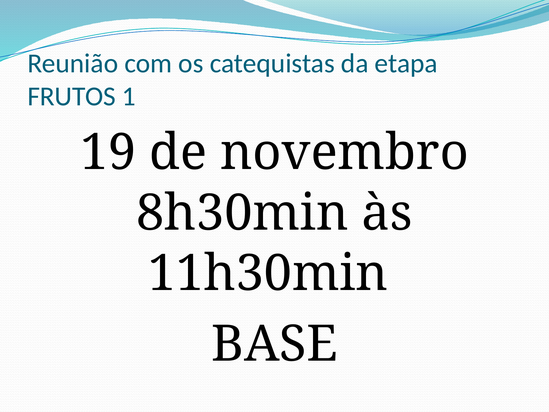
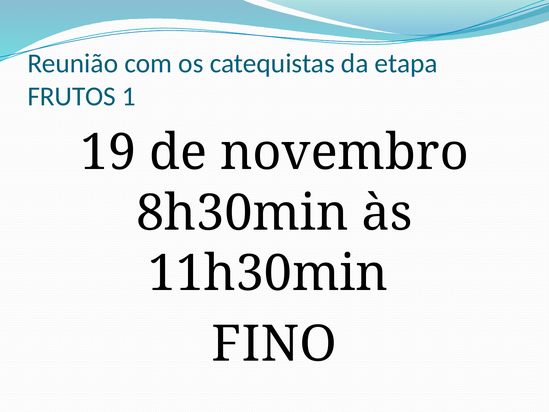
BASE: BASE -> FINO
